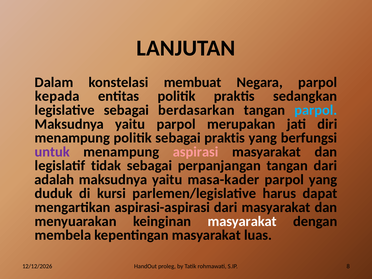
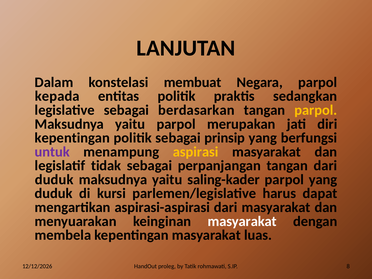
parpol at (316, 110) colour: light blue -> yellow
menampung at (72, 138): menampung -> kepentingan
sebagai praktis: praktis -> prinsip
aspirasi colour: pink -> yellow
adalah at (54, 180): adalah -> duduk
masa-kader: masa-kader -> saling-kader
